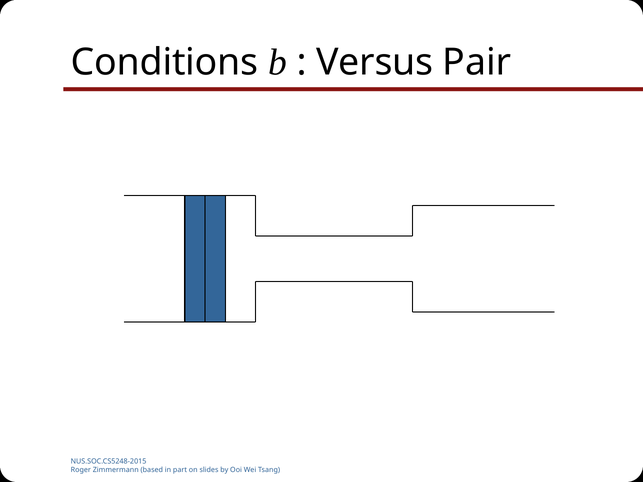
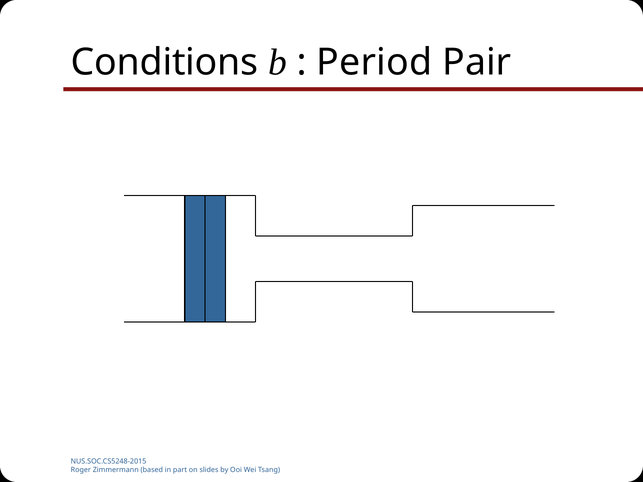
Versus: Versus -> Period
